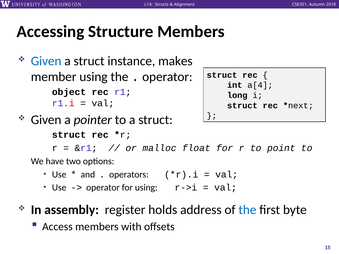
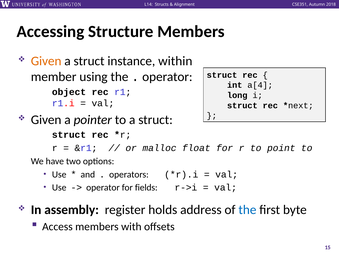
Given at (46, 61) colour: blue -> orange
makes: makes -> within
for using: using -> fields
